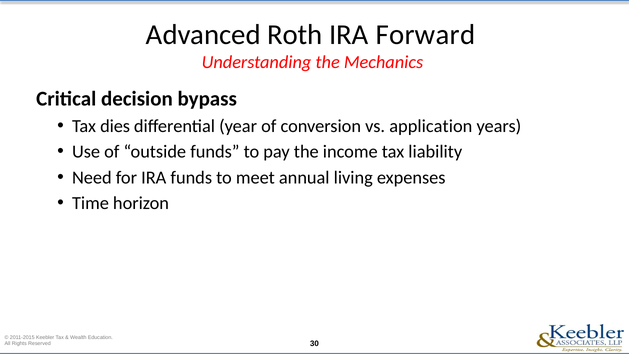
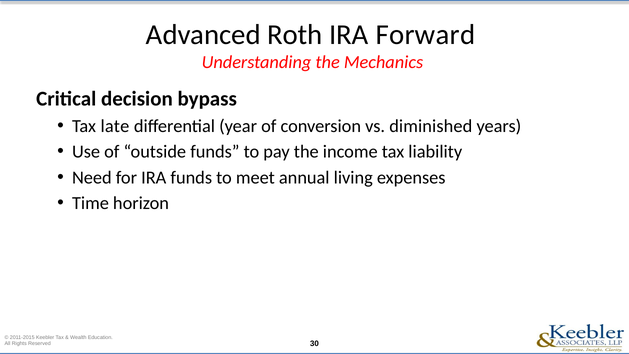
dies: dies -> late
application: application -> diminished
